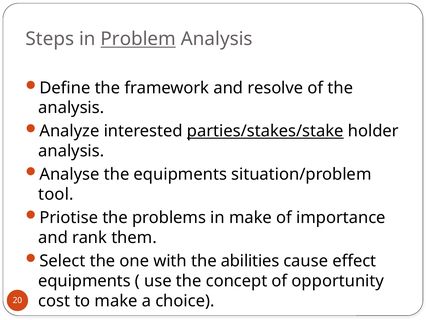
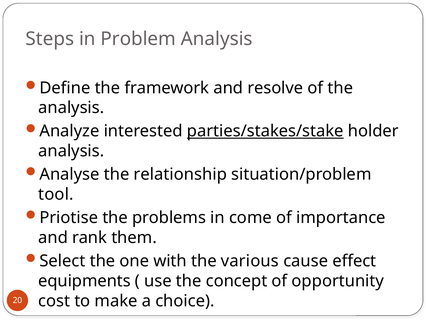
Problem underline: present -> none
the equipments: equipments -> relationship
in make: make -> come
abilities: abilities -> various
